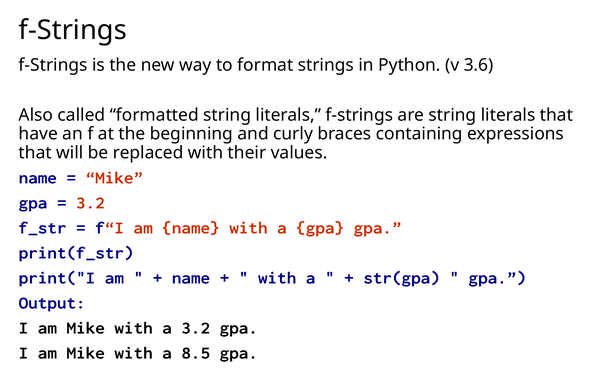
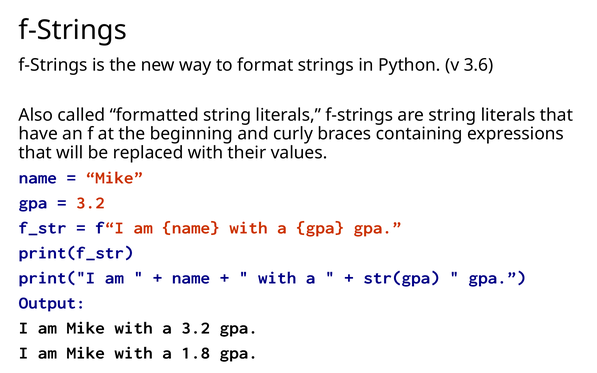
8.5: 8.5 -> 1.8
